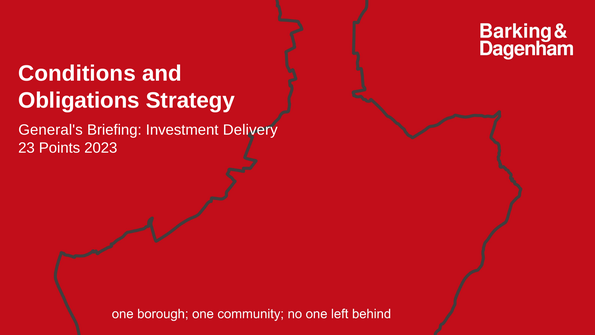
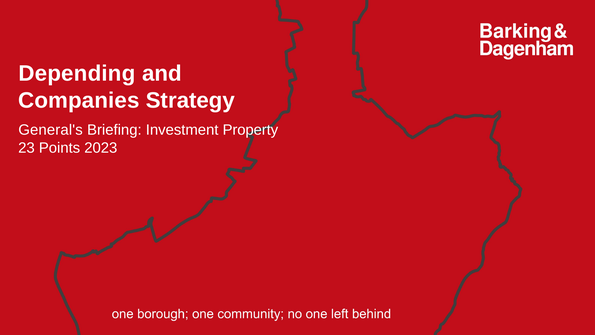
Conditions: Conditions -> Depending
Obligations: Obligations -> Companies
Delivery: Delivery -> Property
